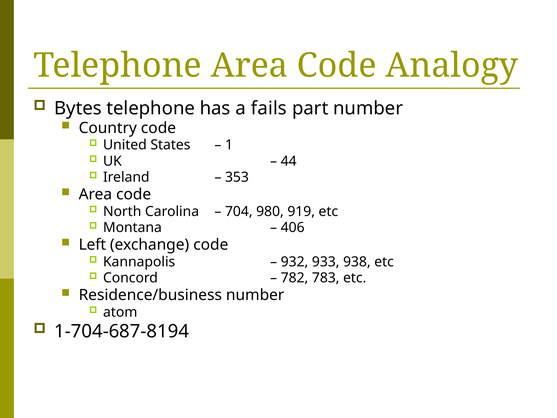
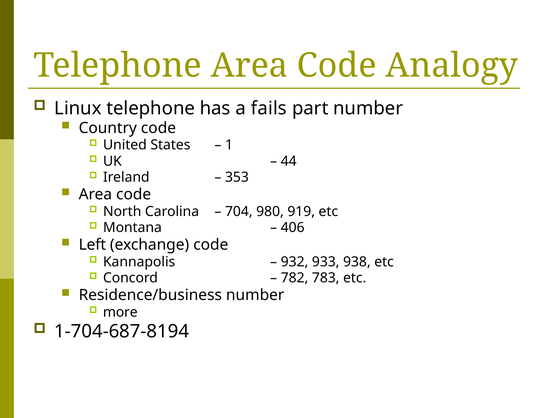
Bytes: Bytes -> Linux
atom: atom -> more
